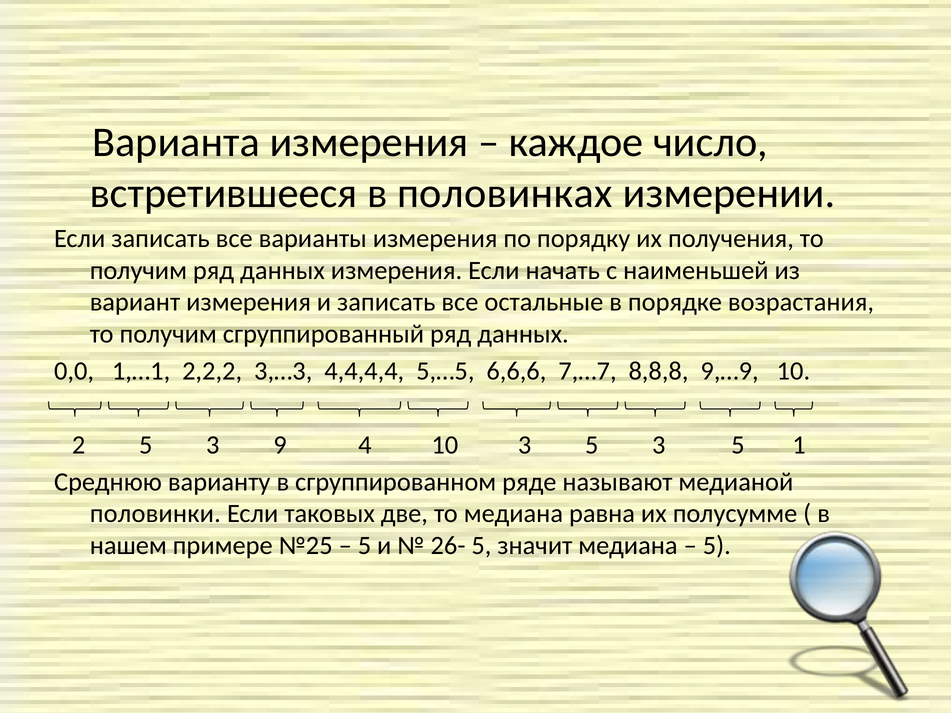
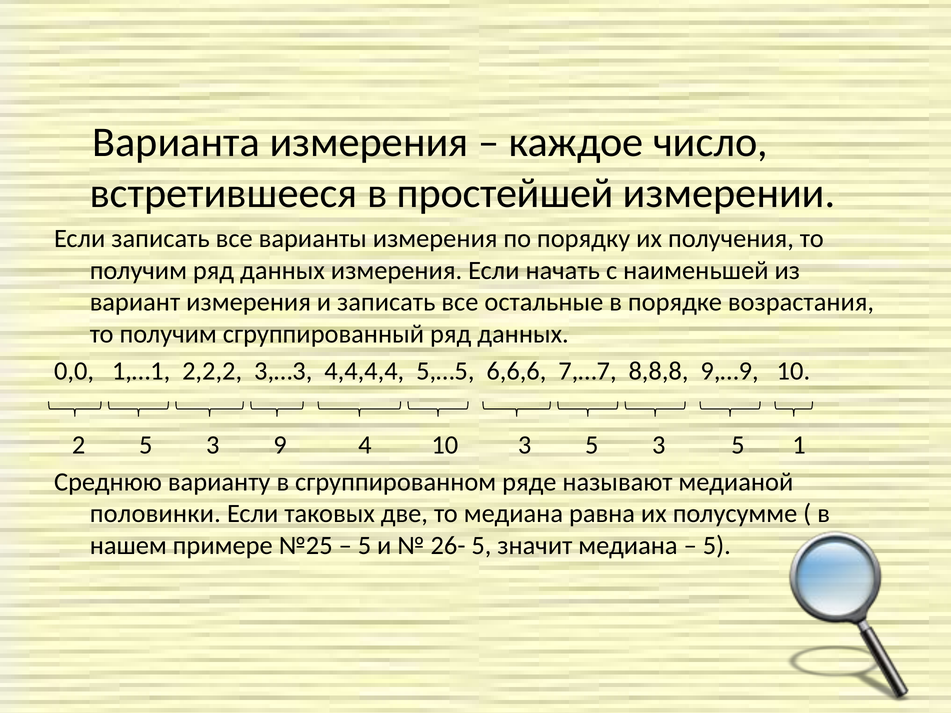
половинках: половинках -> простейшей
